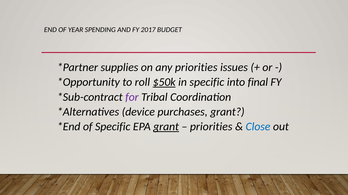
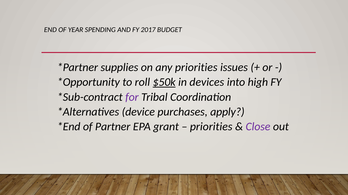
in specific: specific -> devices
final: final -> high
purchases grant: grant -> apply
of Specific: Specific -> Partner
grant at (166, 127) underline: present -> none
Close colour: blue -> purple
